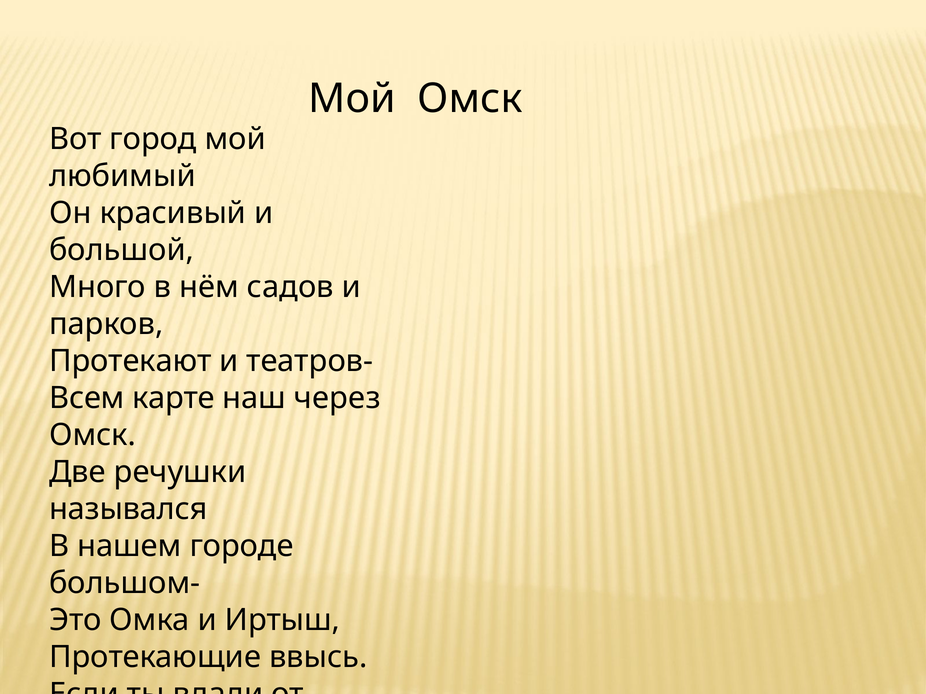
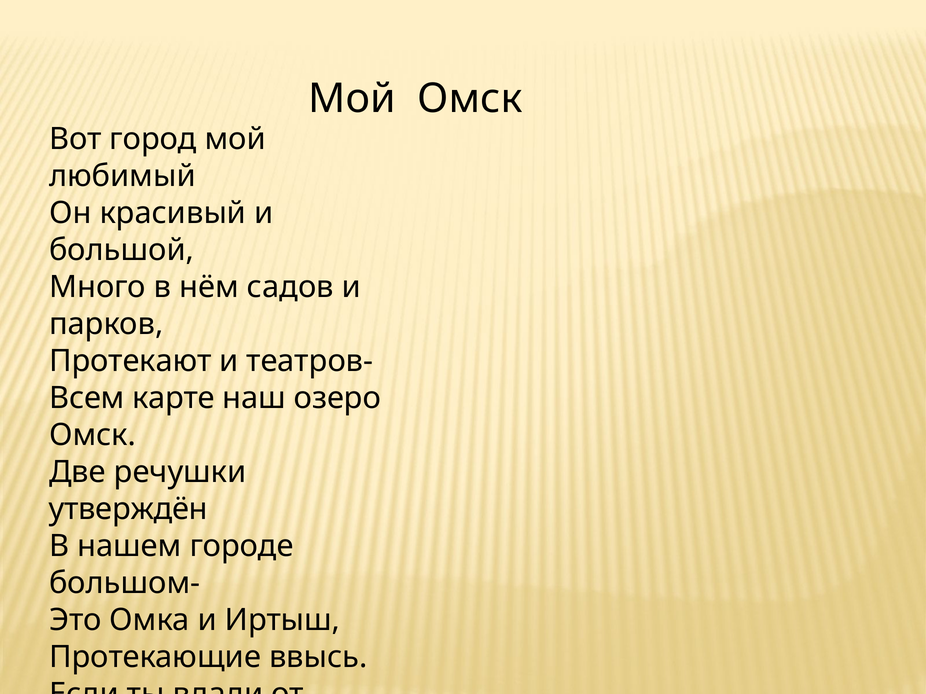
через: через -> озеро
назывался: назывался -> утверждён
